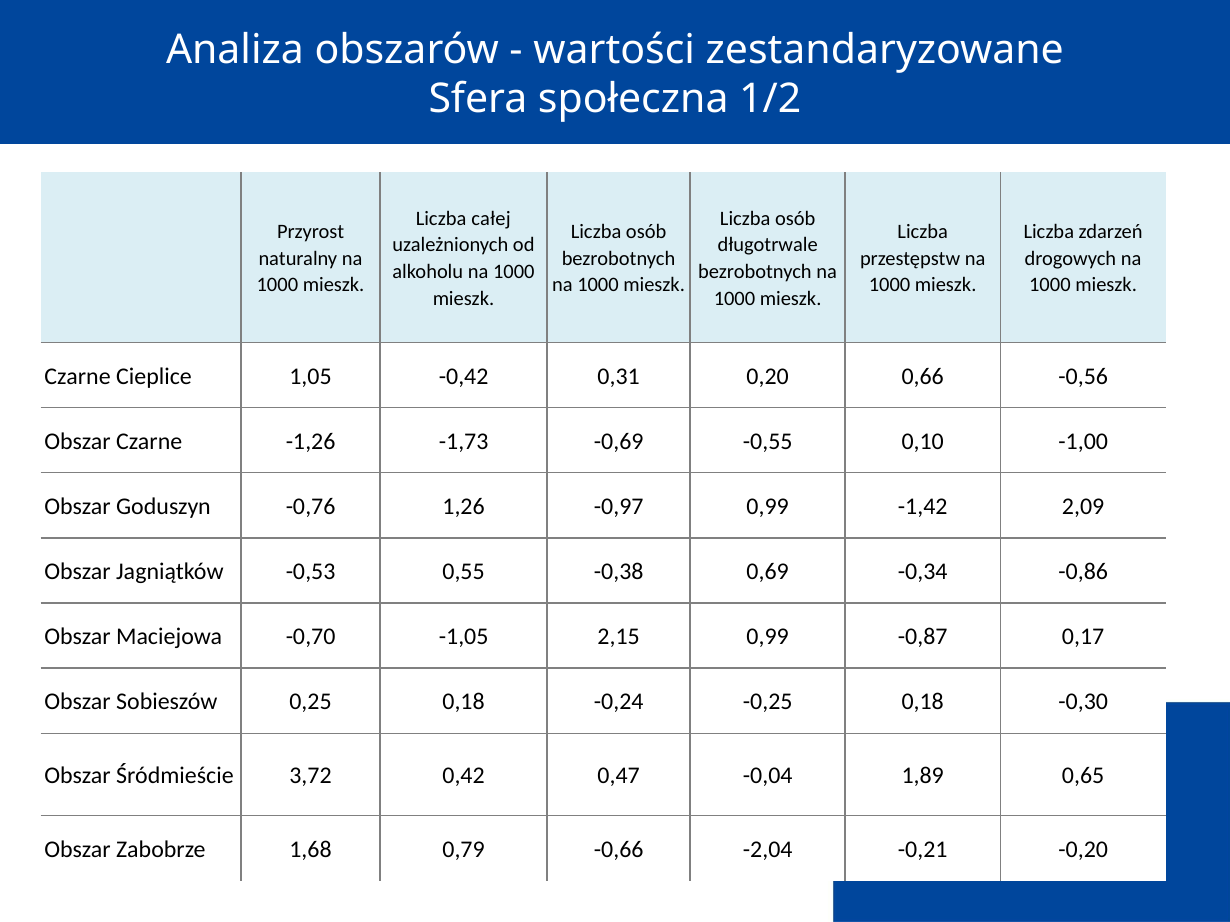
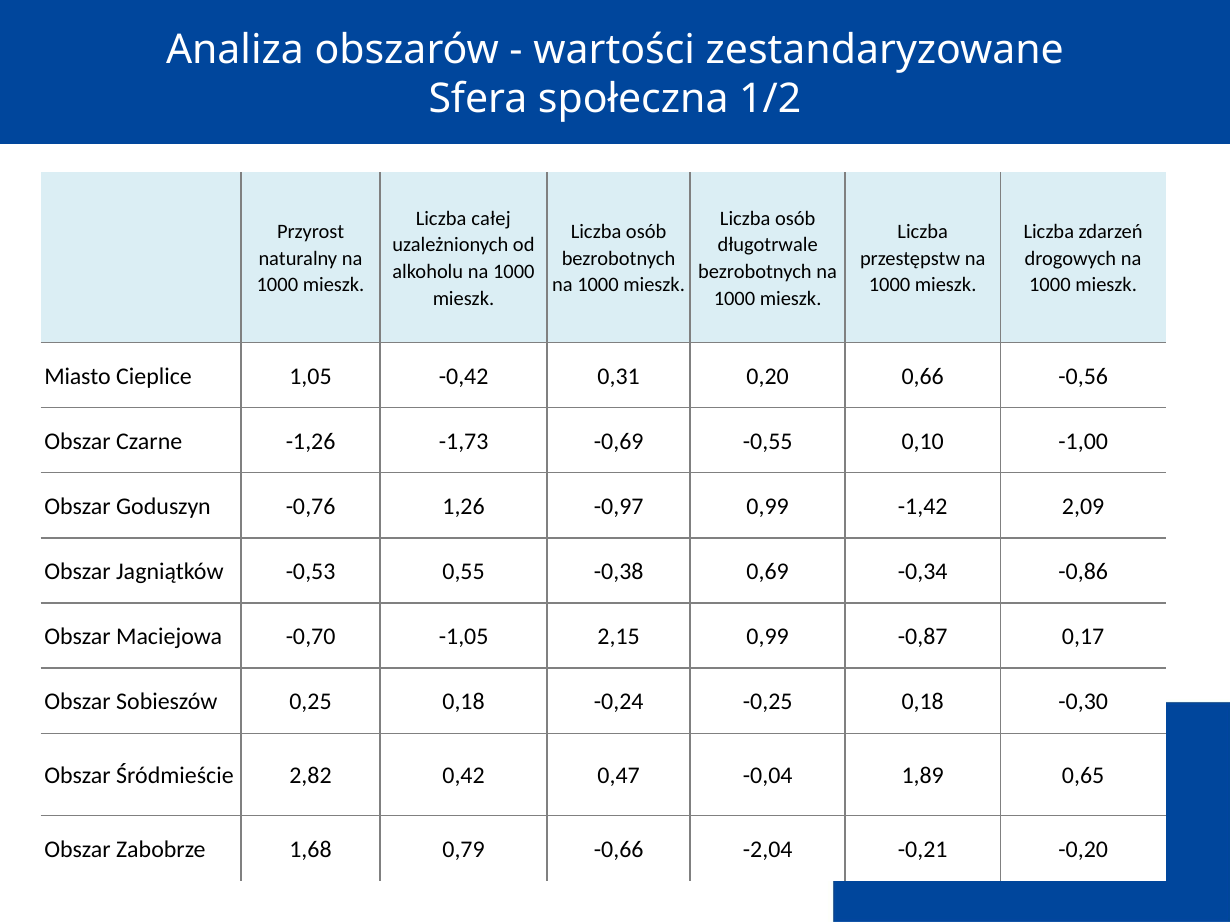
Czarne at (77, 376): Czarne -> Miasto
3,72: 3,72 -> 2,82
